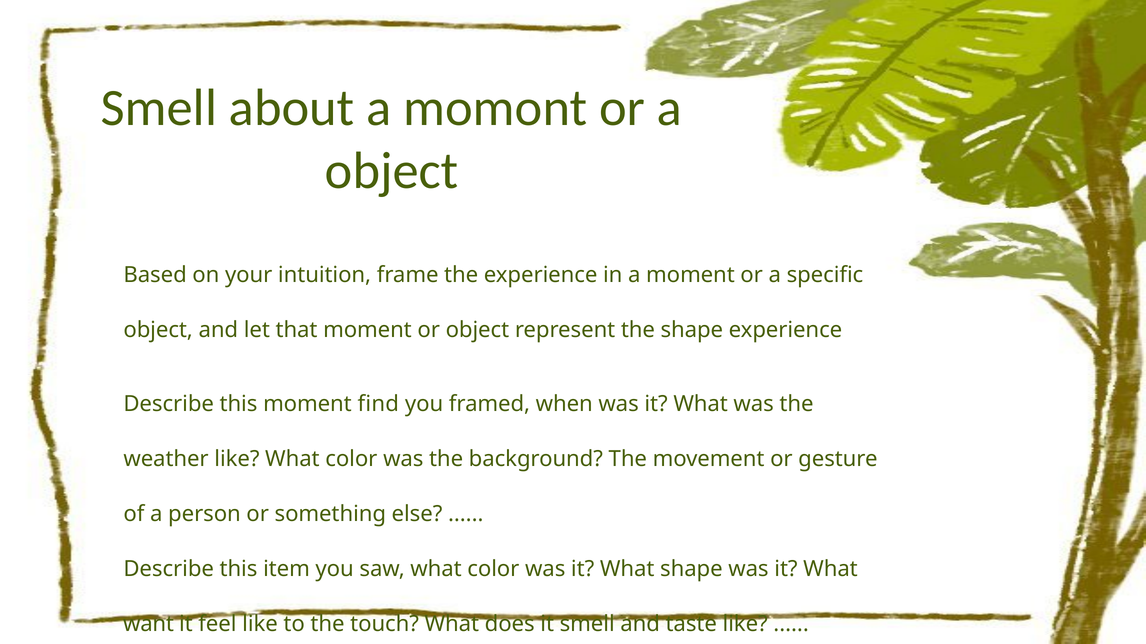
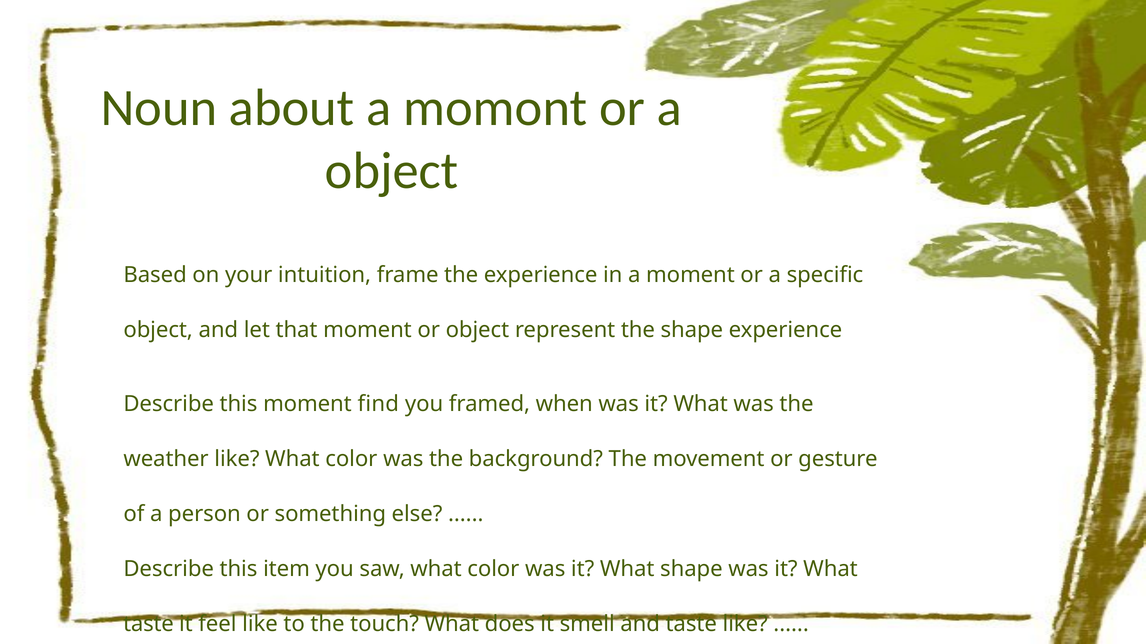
Smell at (159, 108): Smell -> Noun
want at (149, 625): want -> taste
